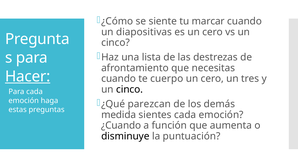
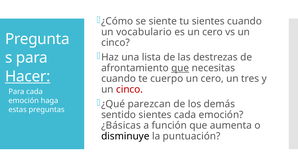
tu marcar: marcar -> sientes
diapositivas: diapositivas -> vocabulario
que at (180, 68) underline: none -> present
cinco at (130, 89) colour: black -> red
medida: medida -> sentido
¿Cuando: ¿Cuando -> ¿Básicas
